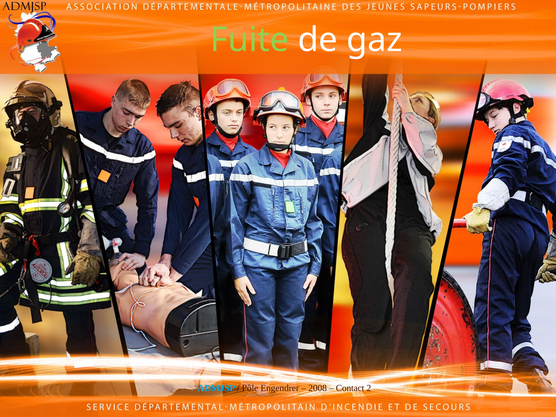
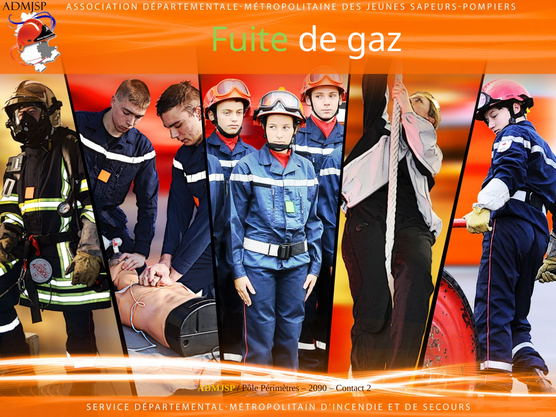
ADMJSP colour: light blue -> yellow
Engendrer: Engendrer -> Périmètres
2008: 2008 -> 2090
